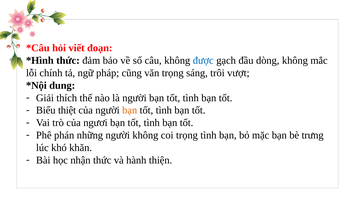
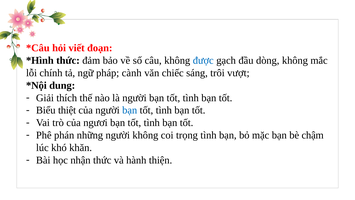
cũng: cũng -> cành
văn trọng: trọng -> chiếc
bạn at (130, 110) colour: orange -> blue
trưng: trưng -> chậm
